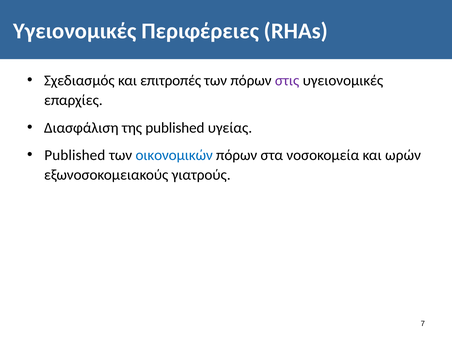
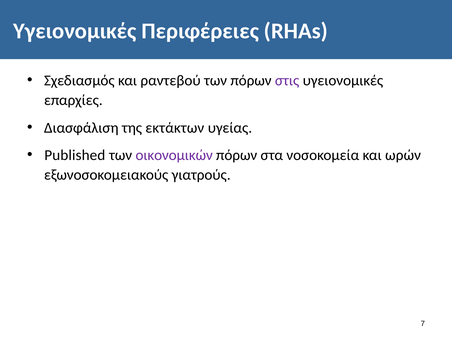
επιτροπές: επιτροπές -> ραντεβού
της published: published -> εκτάκτων
οικονομικών colour: blue -> purple
